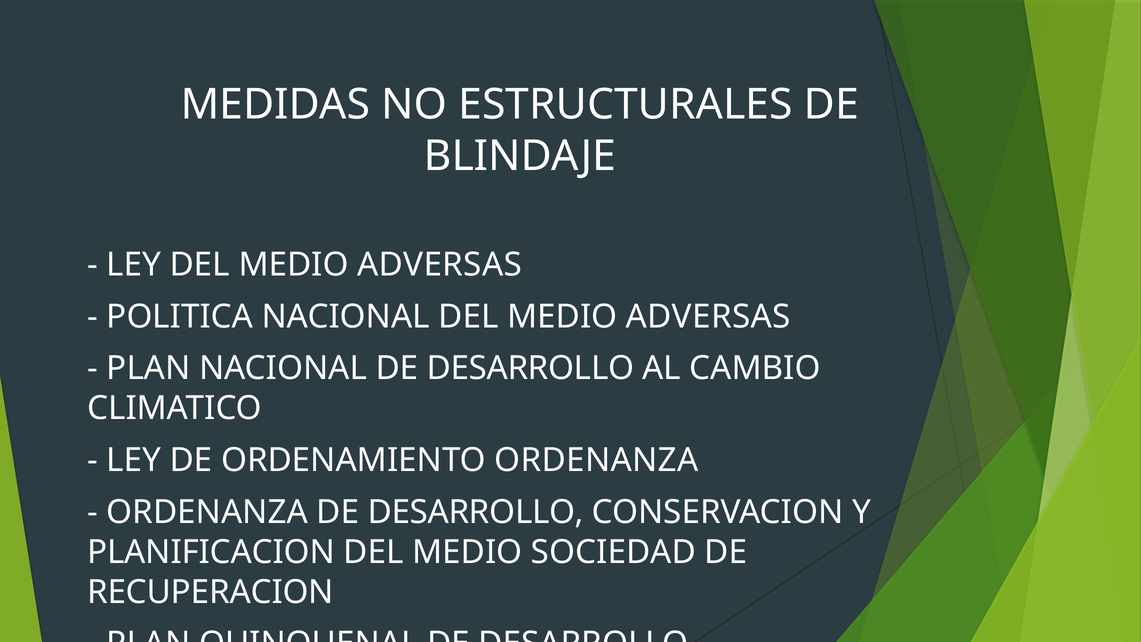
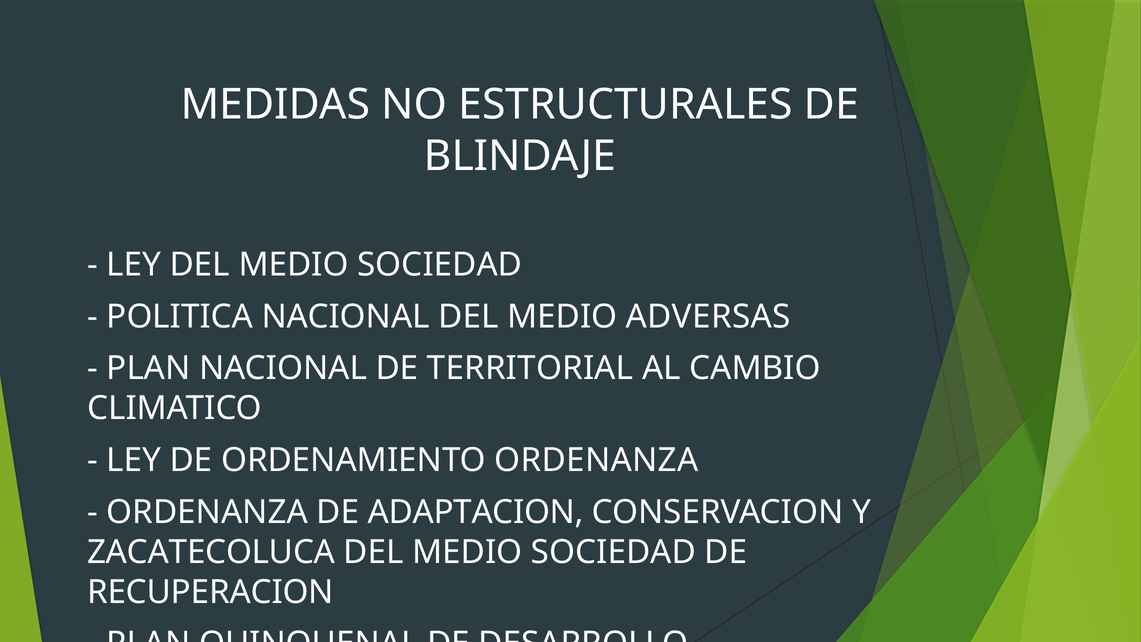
LEY DEL MEDIO ADVERSAS: ADVERSAS -> SOCIEDAD
NACIONAL DE DESARROLLO: DESARROLLO -> TERRITORIAL
ORDENANZA DE DESARROLLO: DESARROLLO -> ADAPTACION
PLANIFICACION: PLANIFICACION -> ZACATECOLUCA
